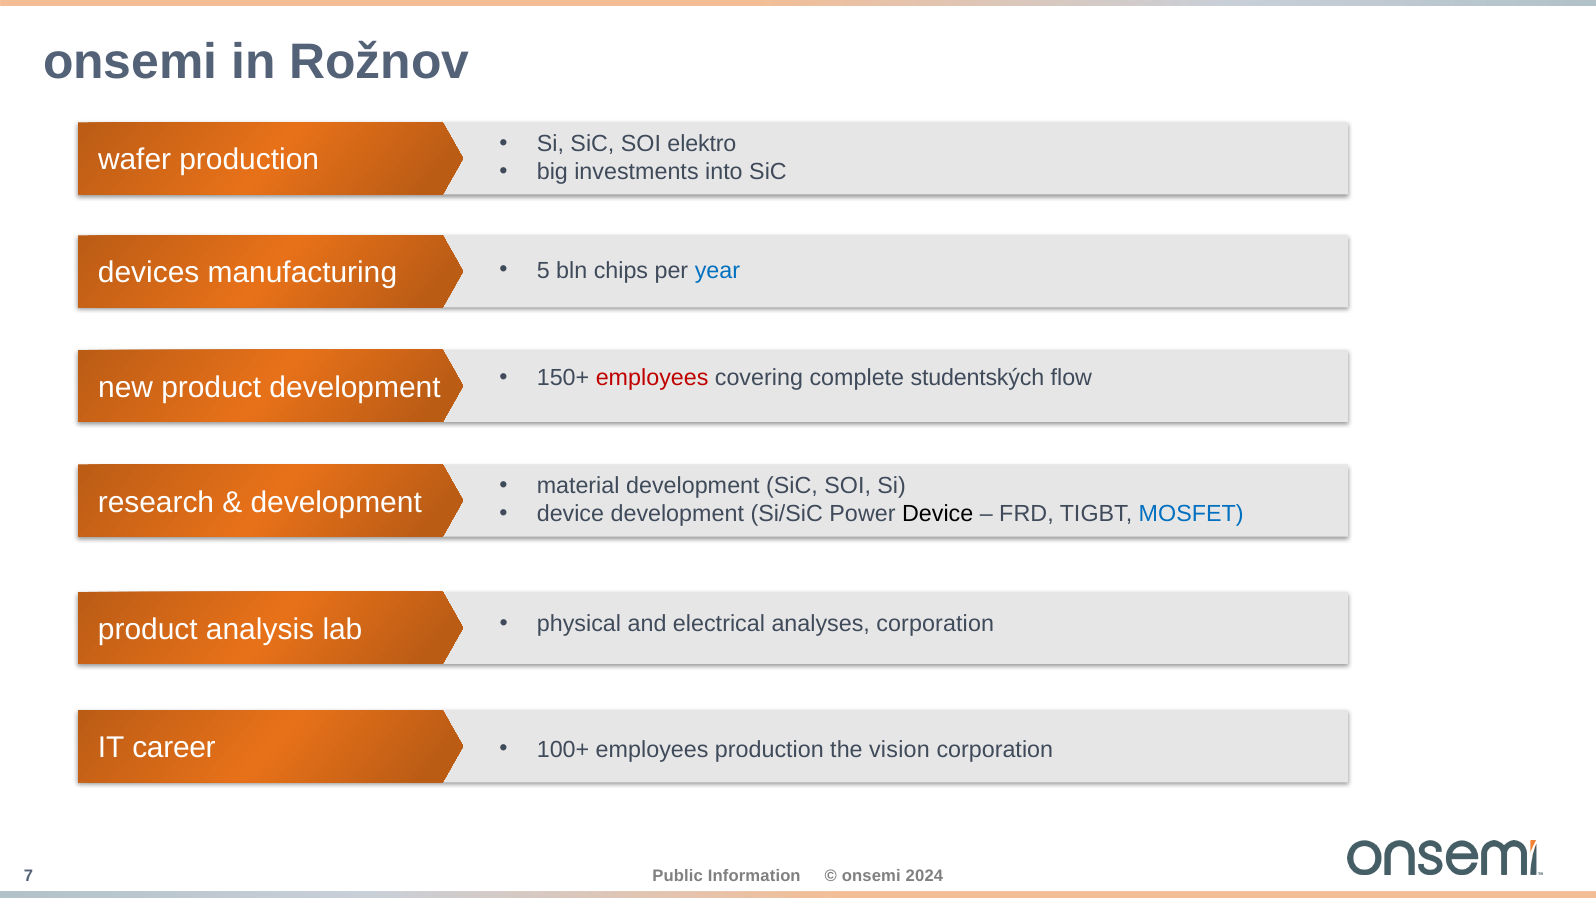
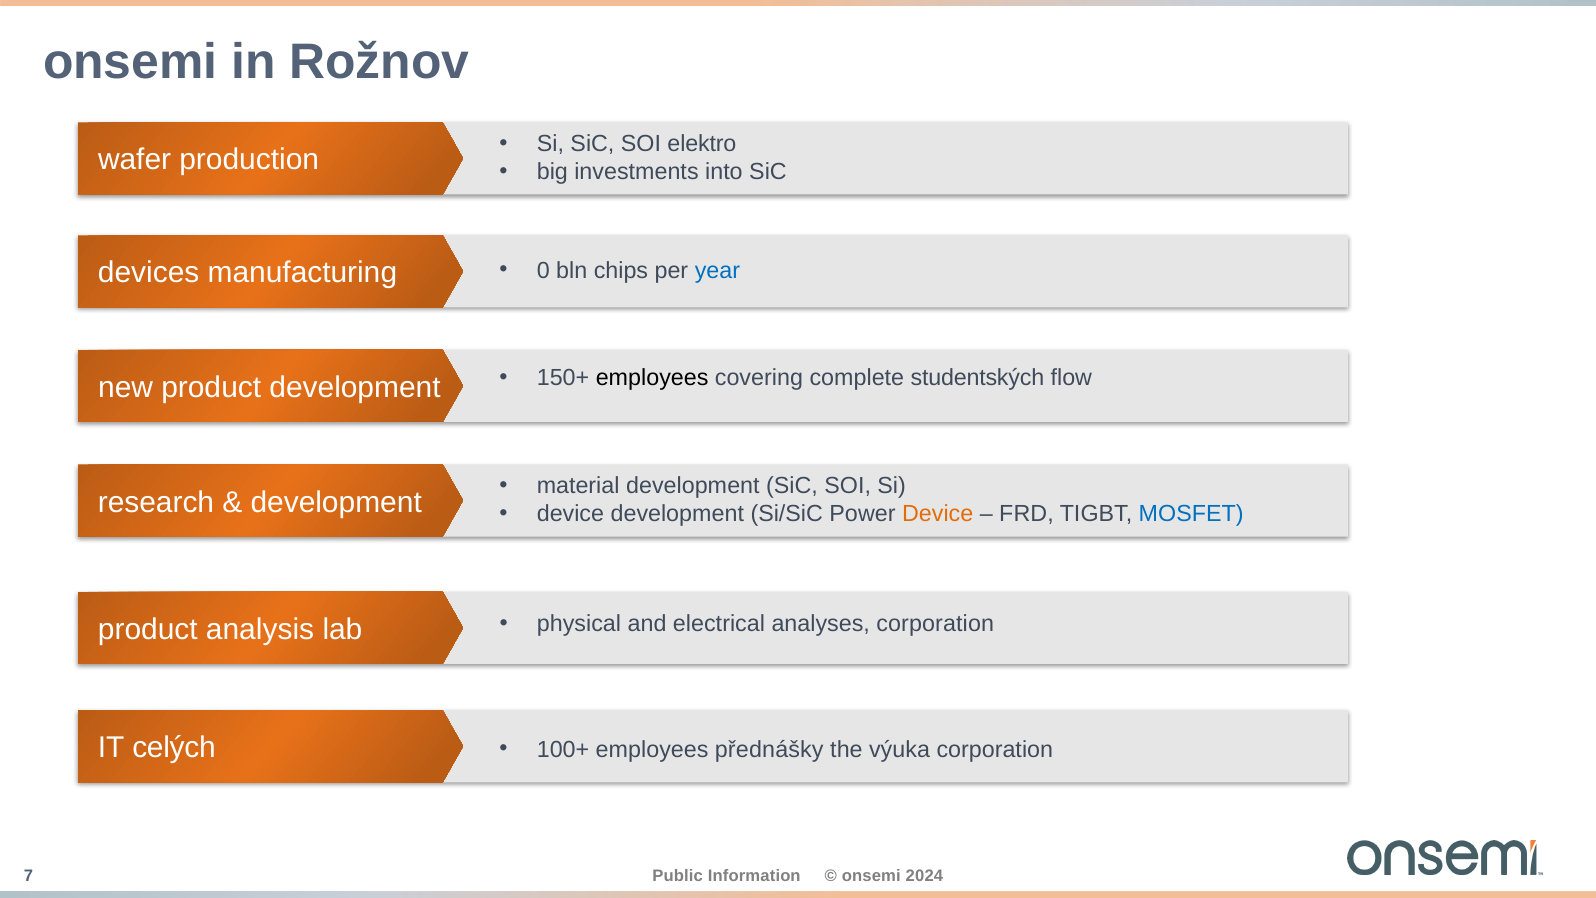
5: 5 -> 0
employees at (652, 378) colour: red -> black
Device at (938, 514) colour: black -> orange
career: career -> celých
employees production: production -> přednášky
vision: vision -> výuka
